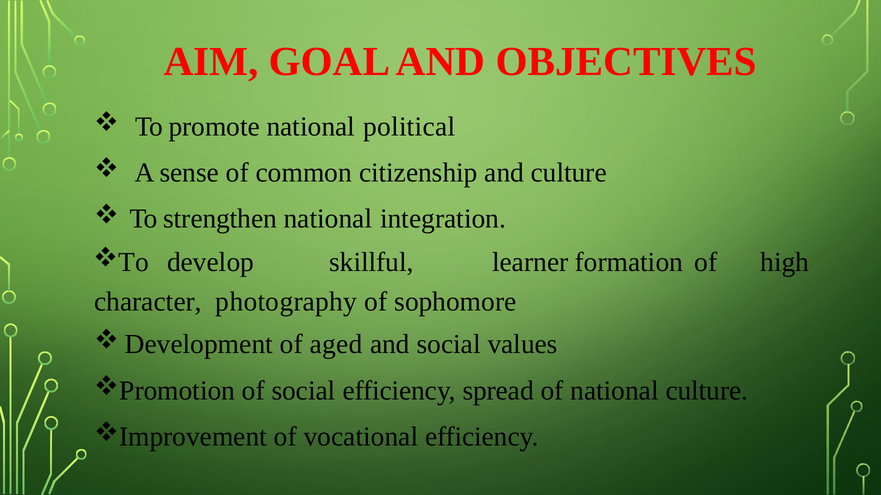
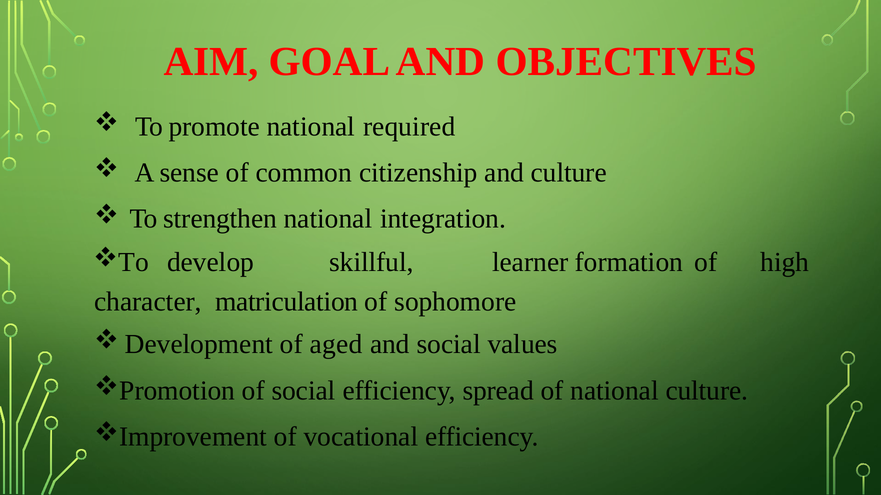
political: political -> required
photography: photography -> matriculation
